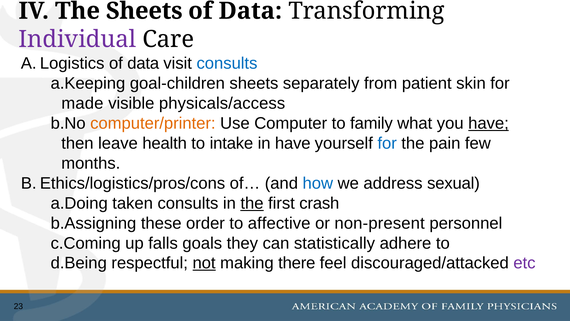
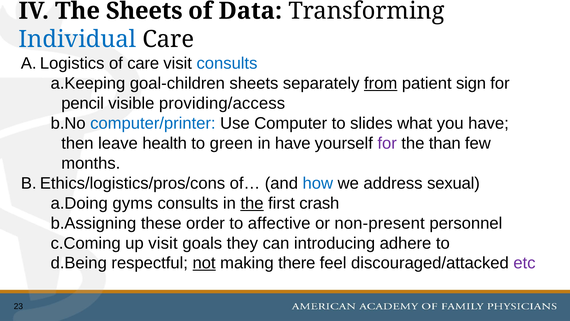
Individual colour: purple -> blue
data at (143, 63): data -> care
from underline: none -> present
skin: skin -> sign
made: made -> pencil
physicals/access: physicals/access -> providing/access
computer/printer colour: orange -> blue
family: family -> slides
have at (488, 123) underline: present -> none
intake: intake -> green
for at (387, 143) colour: blue -> purple
pain: pain -> than
taken: taken -> gyms
up falls: falls -> visit
statistically: statistically -> introducing
